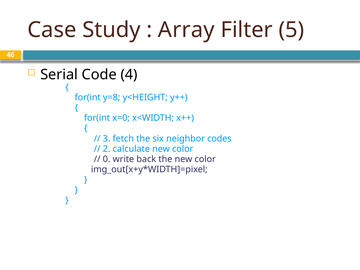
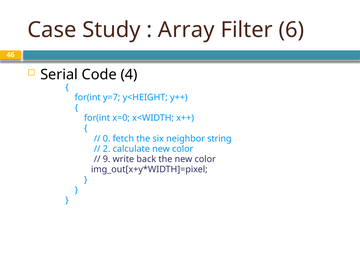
5: 5 -> 6
y=8: y=8 -> y=7
3: 3 -> 0
codes: codes -> string
0: 0 -> 9
